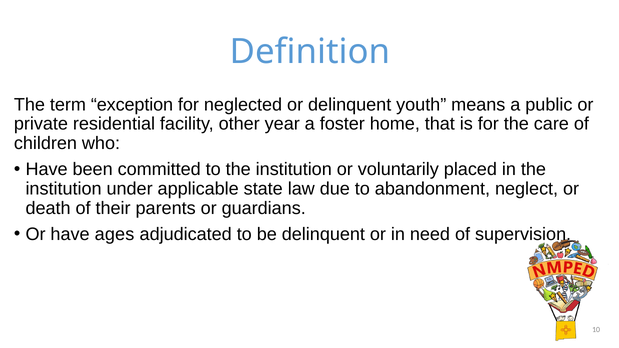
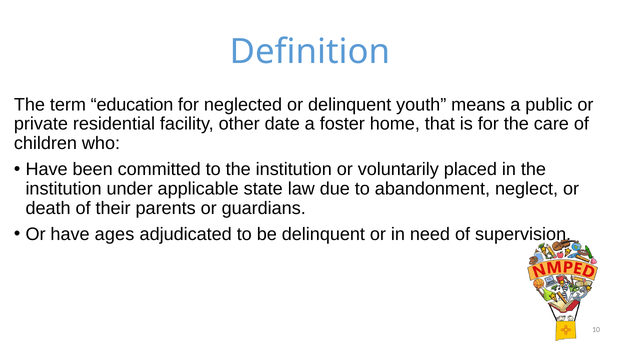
exception: exception -> education
year: year -> date
